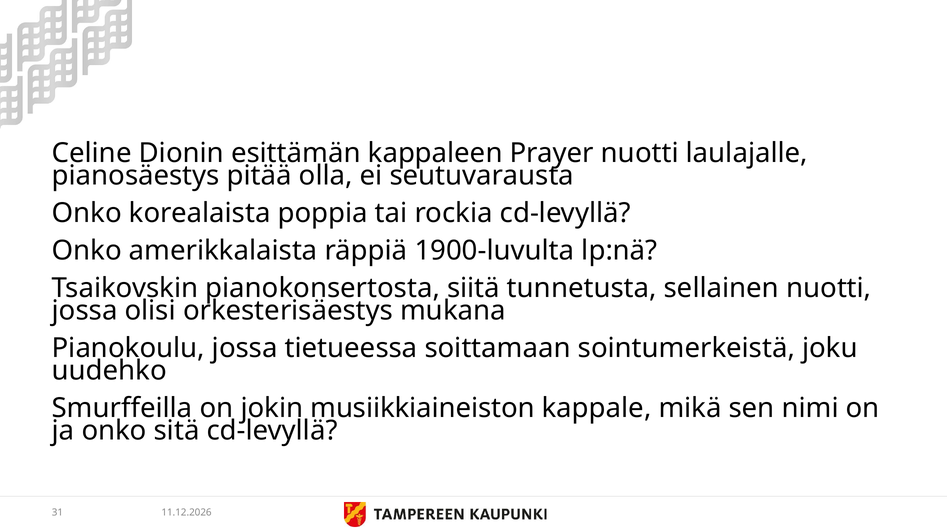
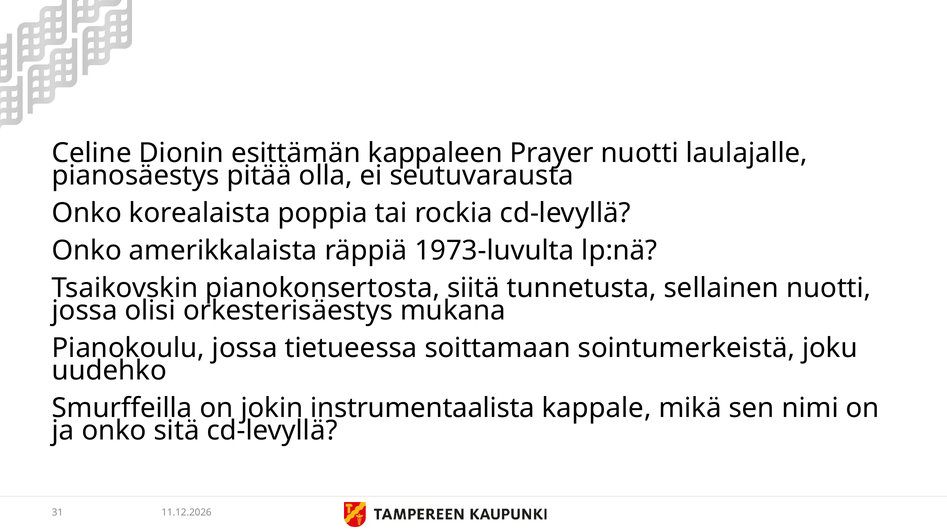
1900-luvulta: 1900-luvulta -> 1973-luvulta
musiikkiaineiston: musiikkiaineiston -> instrumentaalista
